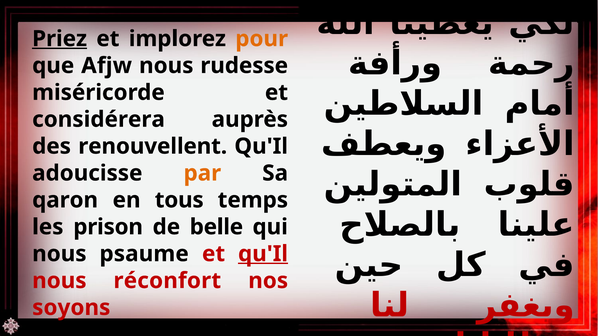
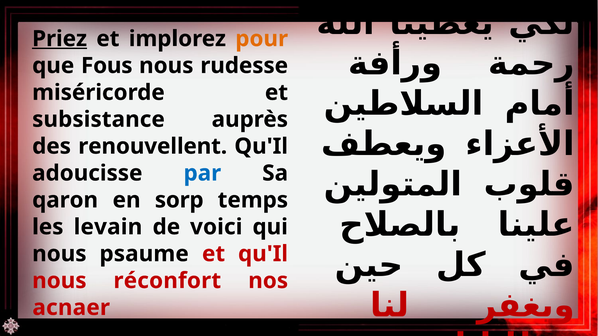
Afjw: Afjw -> Fous
considérera: considérera -> subsistance
par colour: orange -> blue
tous: tous -> sorp
prison: prison -> levain
belle: belle -> voici
qu'Il at (263, 254) underline: present -> none
soyons: soyons -> acnaer
